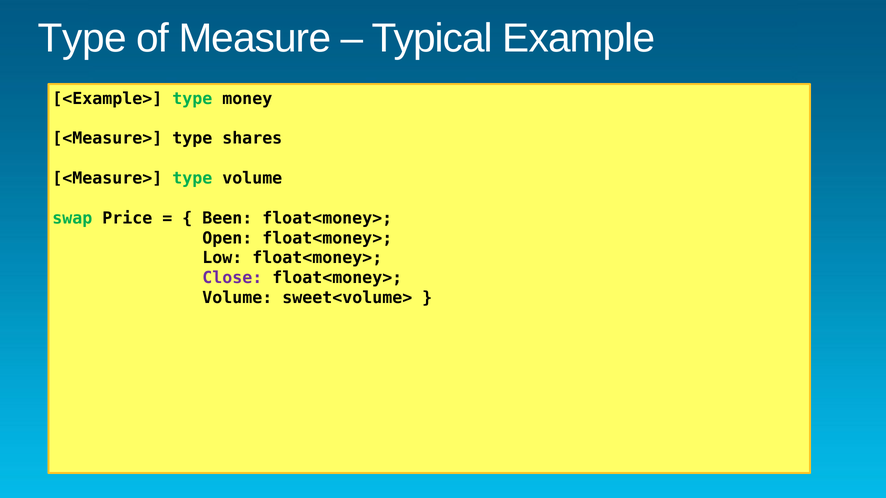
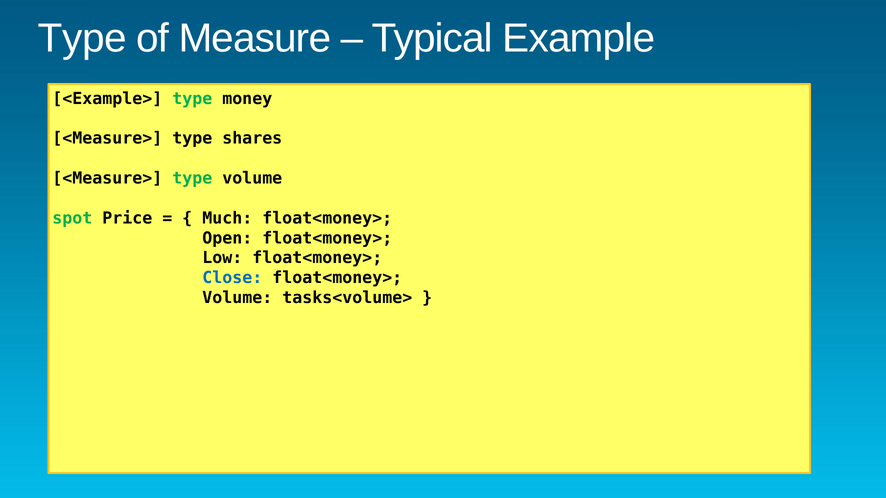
swap: swap -> spot
Been: Been -> Much
Close colour: purple -> blue
sweet<volume>: sweet<volume> -> tasks<volume>
